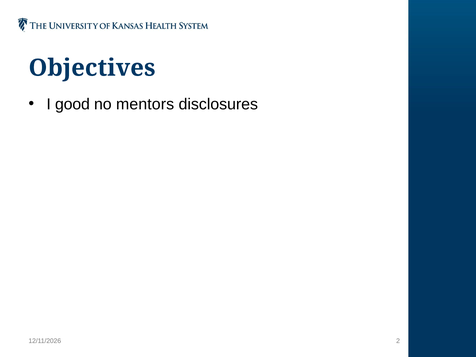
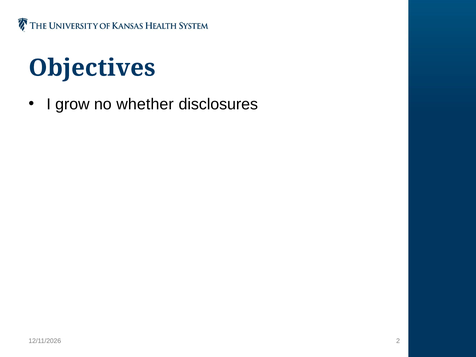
good: good -> grow
mentors: mentors -> whether
